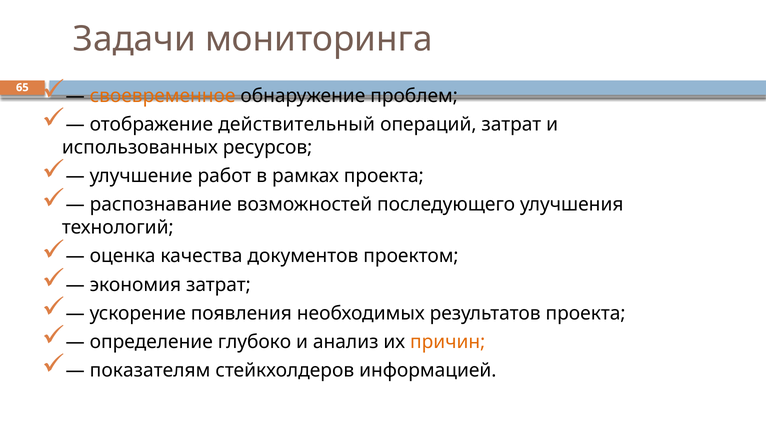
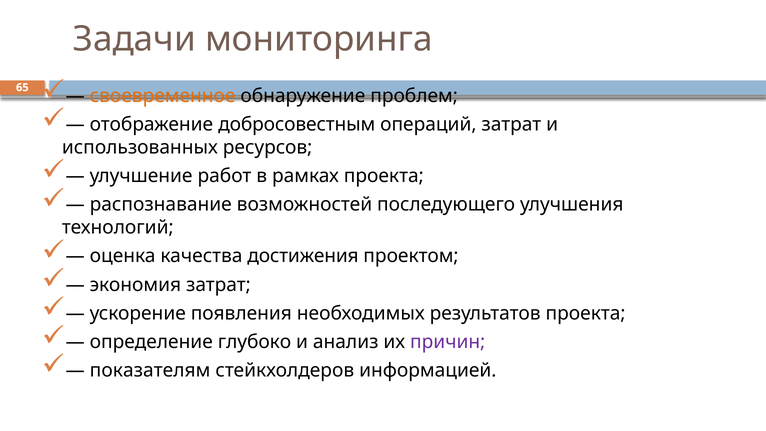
действительный: действительный -> добросовестным
документов: документов -> достижения
причин colour: orange -> purple
